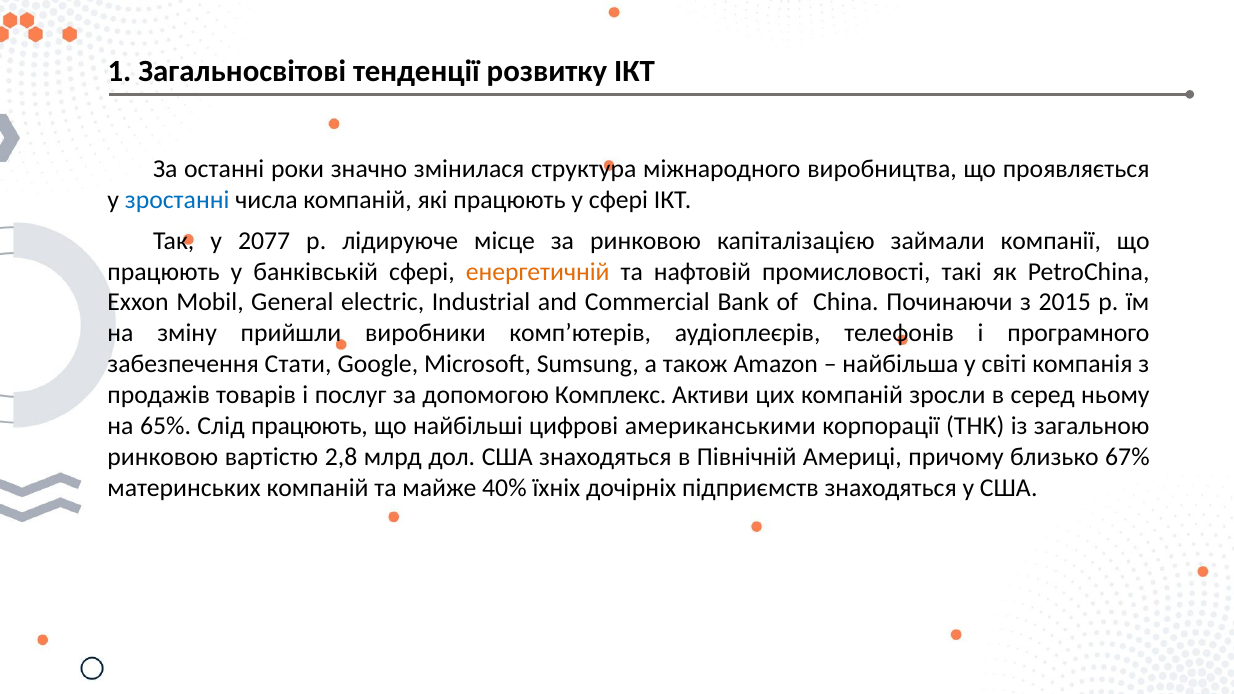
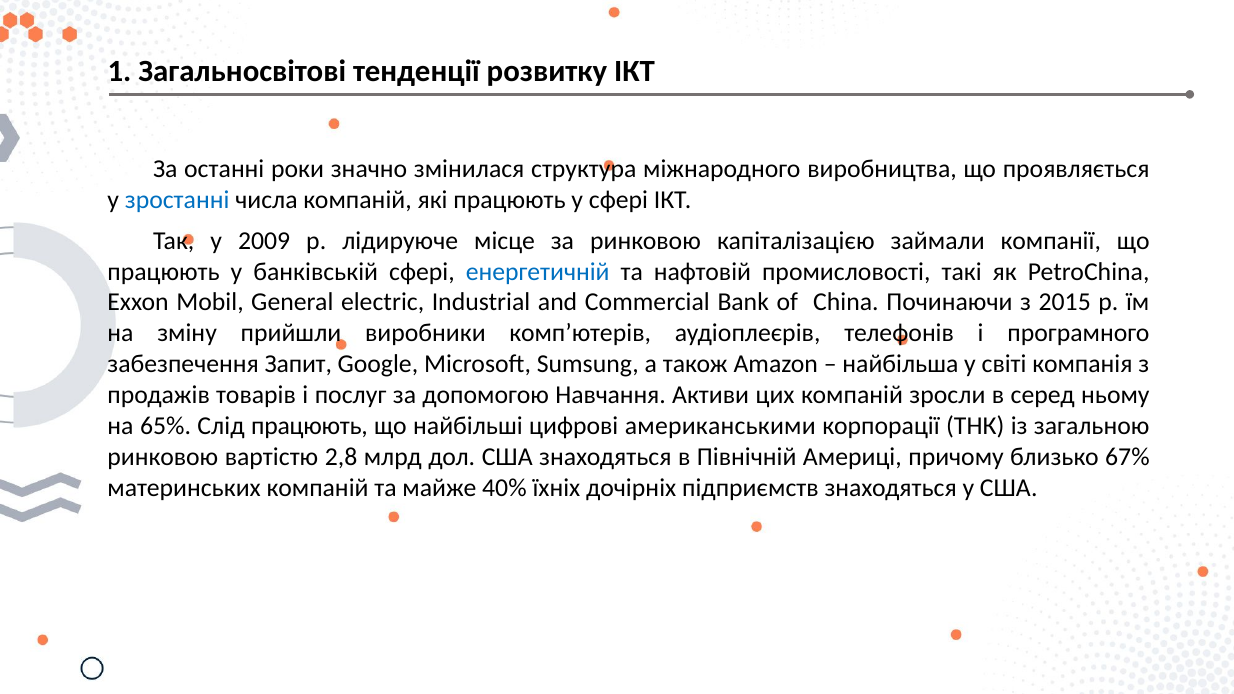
2077: 2077 -> 2009
енергетичній colour: orange -> blue
Стати: Стати -> Запит
Комплекс: Комплекс -> Навчання
